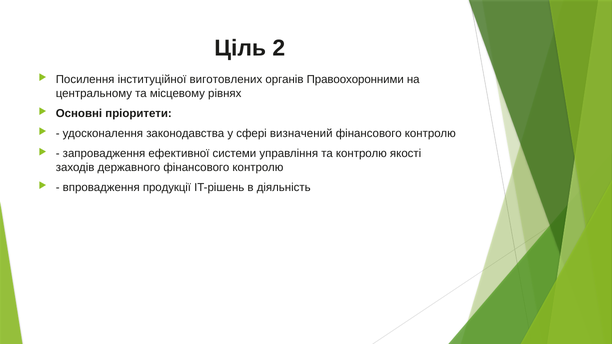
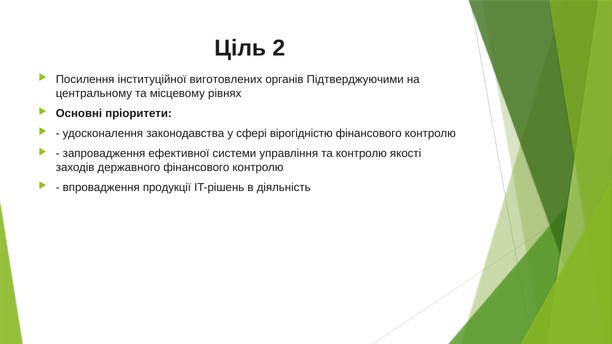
Правоохоронними: Правоохоронними -> Підтверджуючими
визначений: визначений -> вірогідністю
